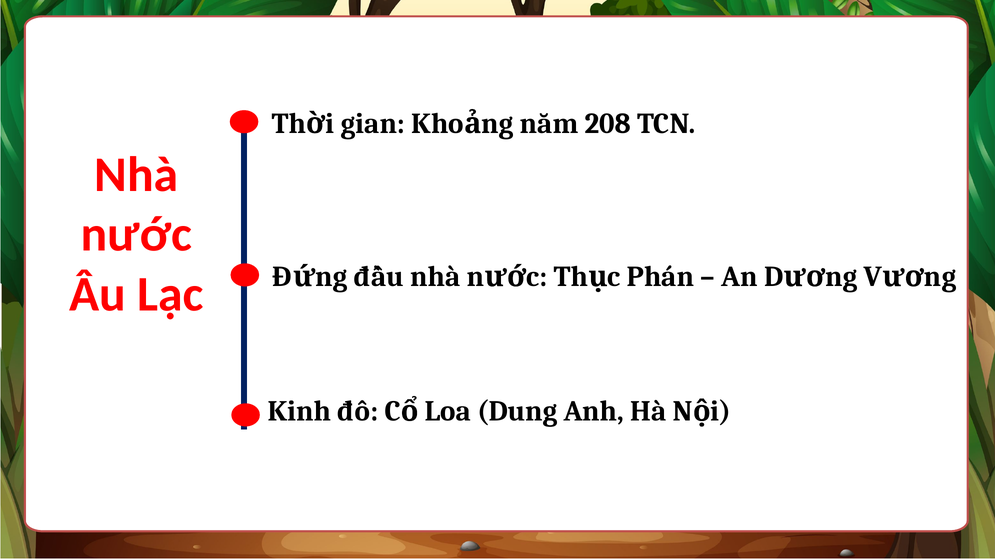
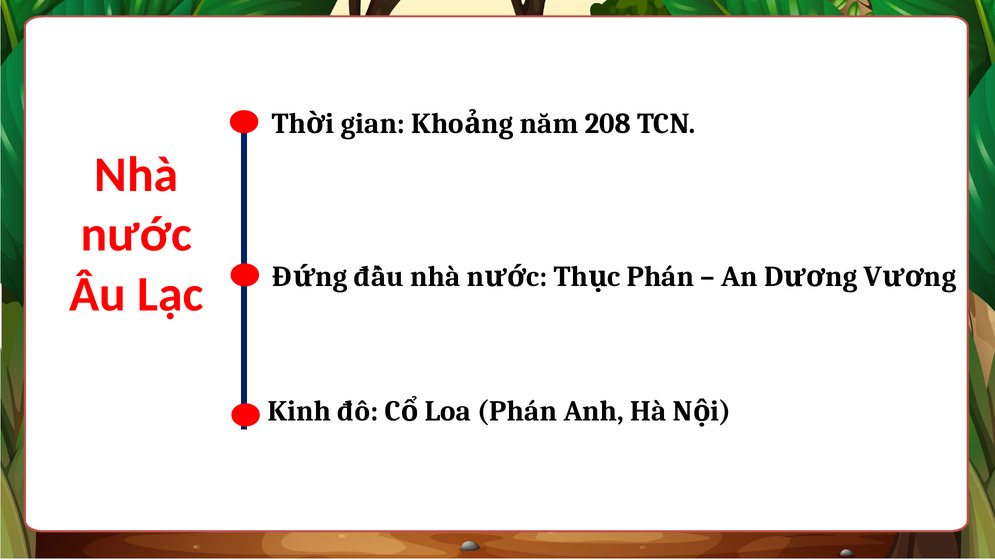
Loa Dung: Dung -> Phán
